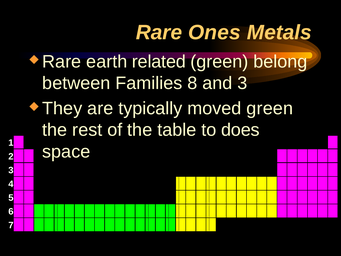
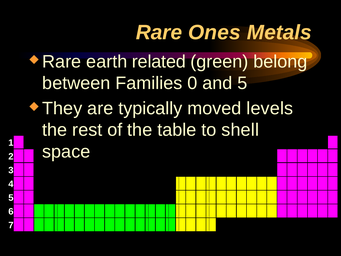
8: 8 -> 0
and 3: 3 -> 5
moved green: green -> levels
does: does -> shell
